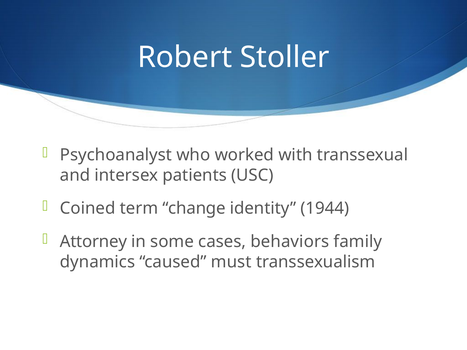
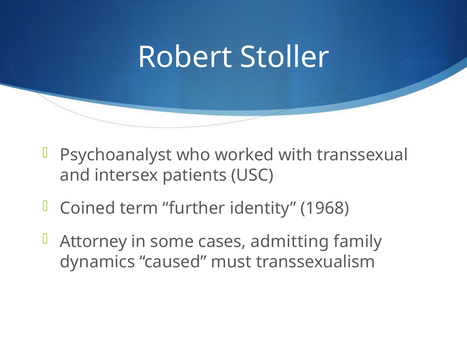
change: change -> further
1944: 1944 -> 1968
behaviors: behaviors -> admitting
